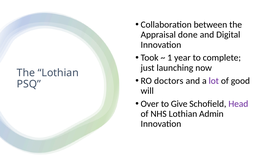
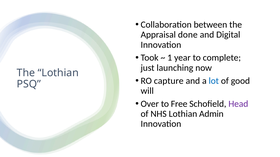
doctors: doctors -> capture
lot colour: purple -> blue
Give: Give -> Free
